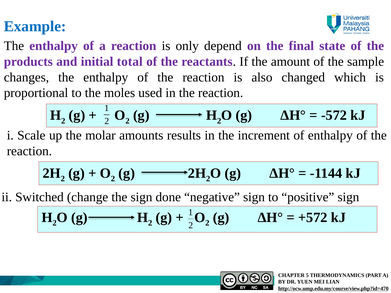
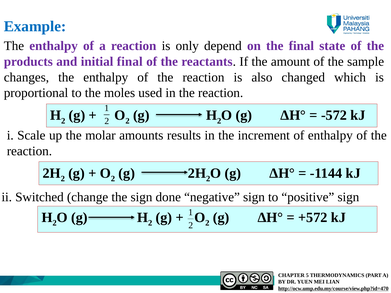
initial total: total -> final
